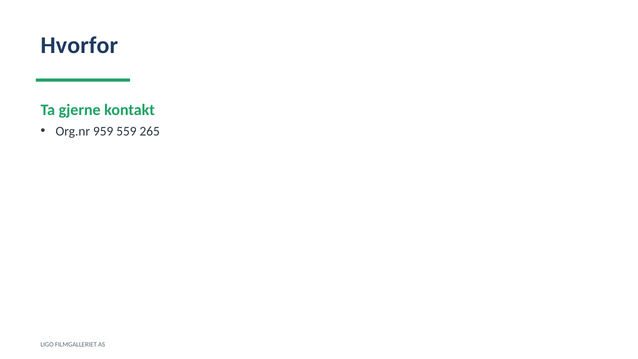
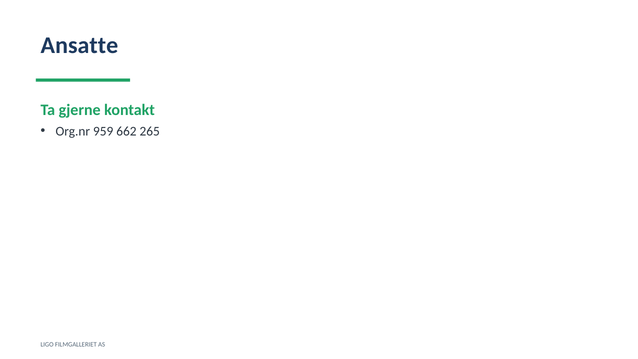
Hvorfor: Hvorfor -> Ansatte
559: 559 -> 662
